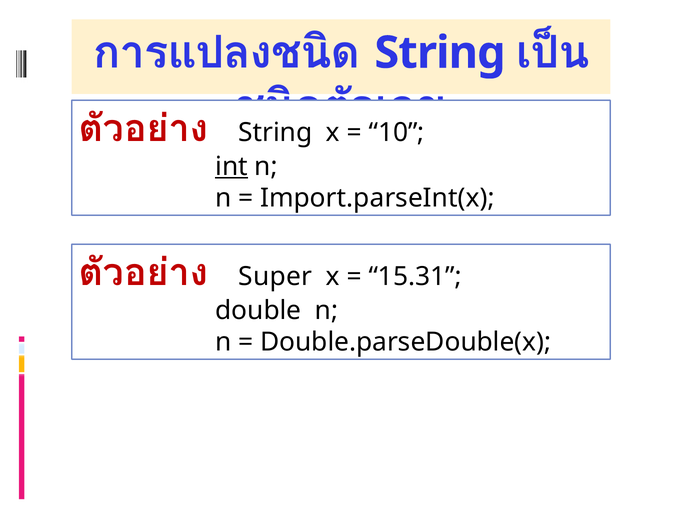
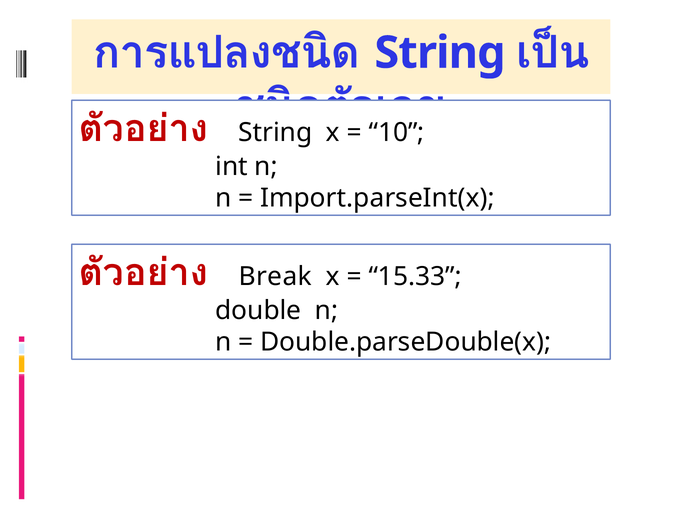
int underline: present -> none
Super: Super -> Break
15.31: 15.31 -> 15.33
